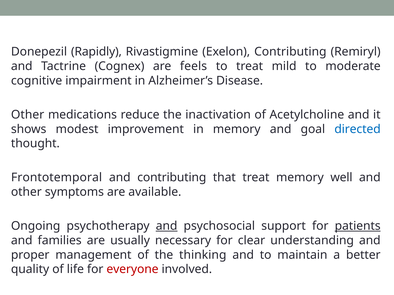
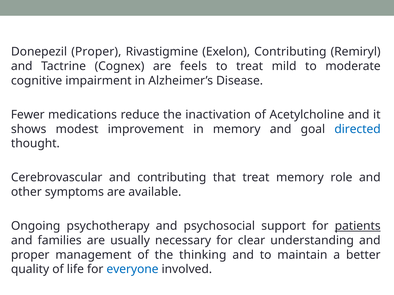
Donepezil Rapidly: Rapidly -> Proper
Other at (28, 115): Other -> Fewer
Frontotemporal: Frontotemporal -> Cerebrovascular
well: well -> role
and at (167, 226) underline: present -> none
everyone colour: red -> blue
